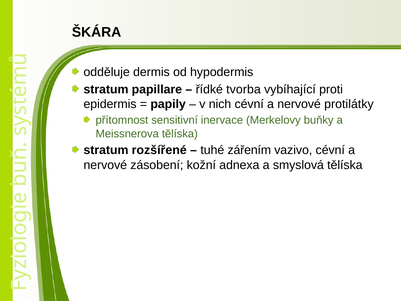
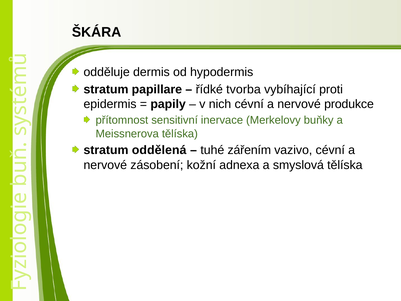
protilátky: protilátky -> produkce
rozšířené: rozšířené -> oddělená
